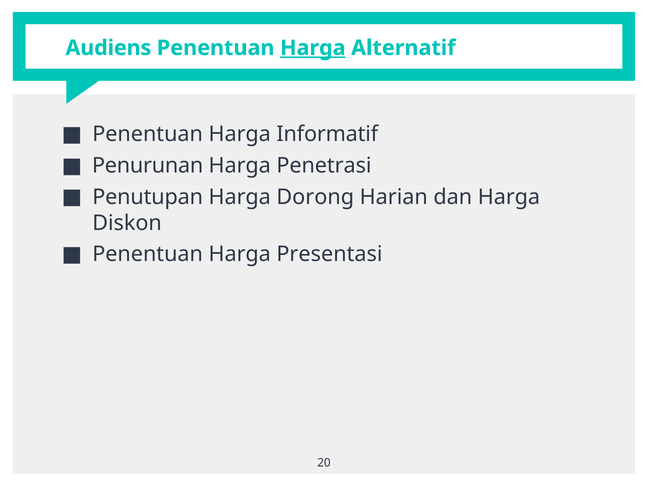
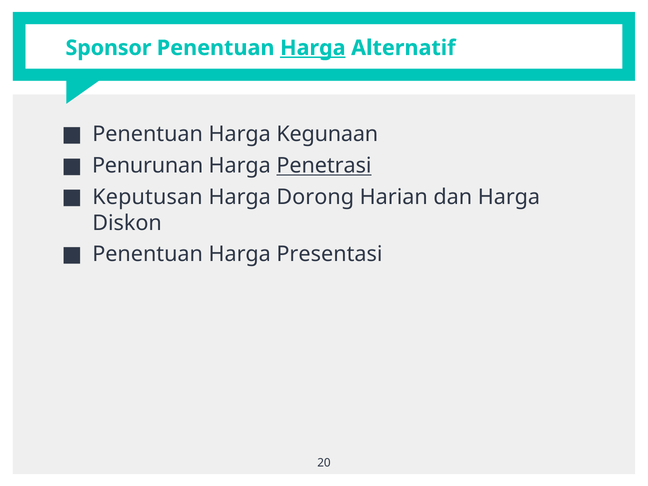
Audiens: Audiens -> Sponsor
Informatif: Informatif -> Kegunaan
Penetrasi underline: none -> present
Penutupan: Penutupan -> Keputusan
